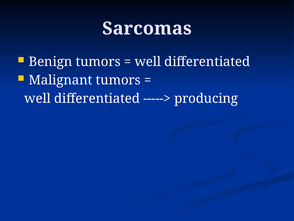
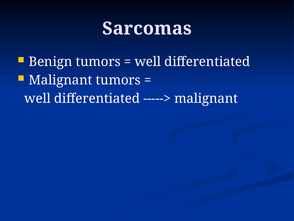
producing at (206, 98): producing -> malignant
